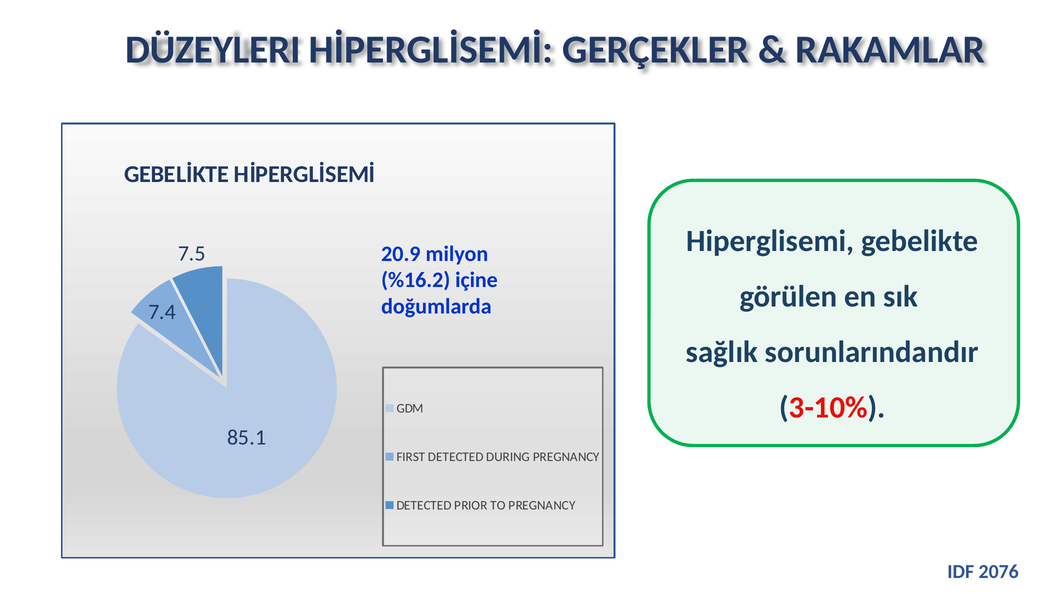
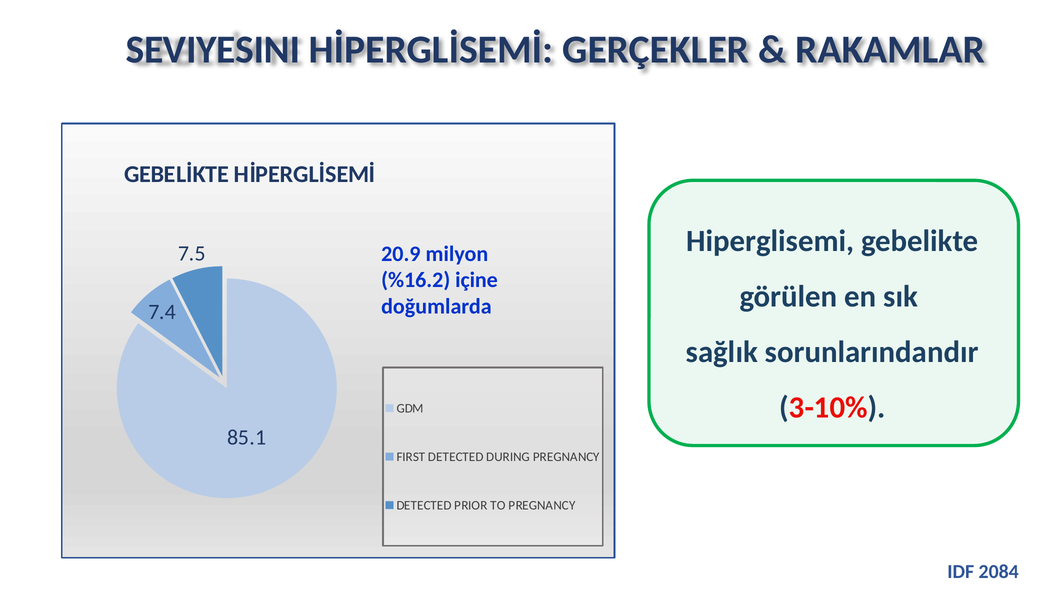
DÜZEYLERI: DÜZEYLERI -> SEVIYESINI
2076: 2076 -> 2084
